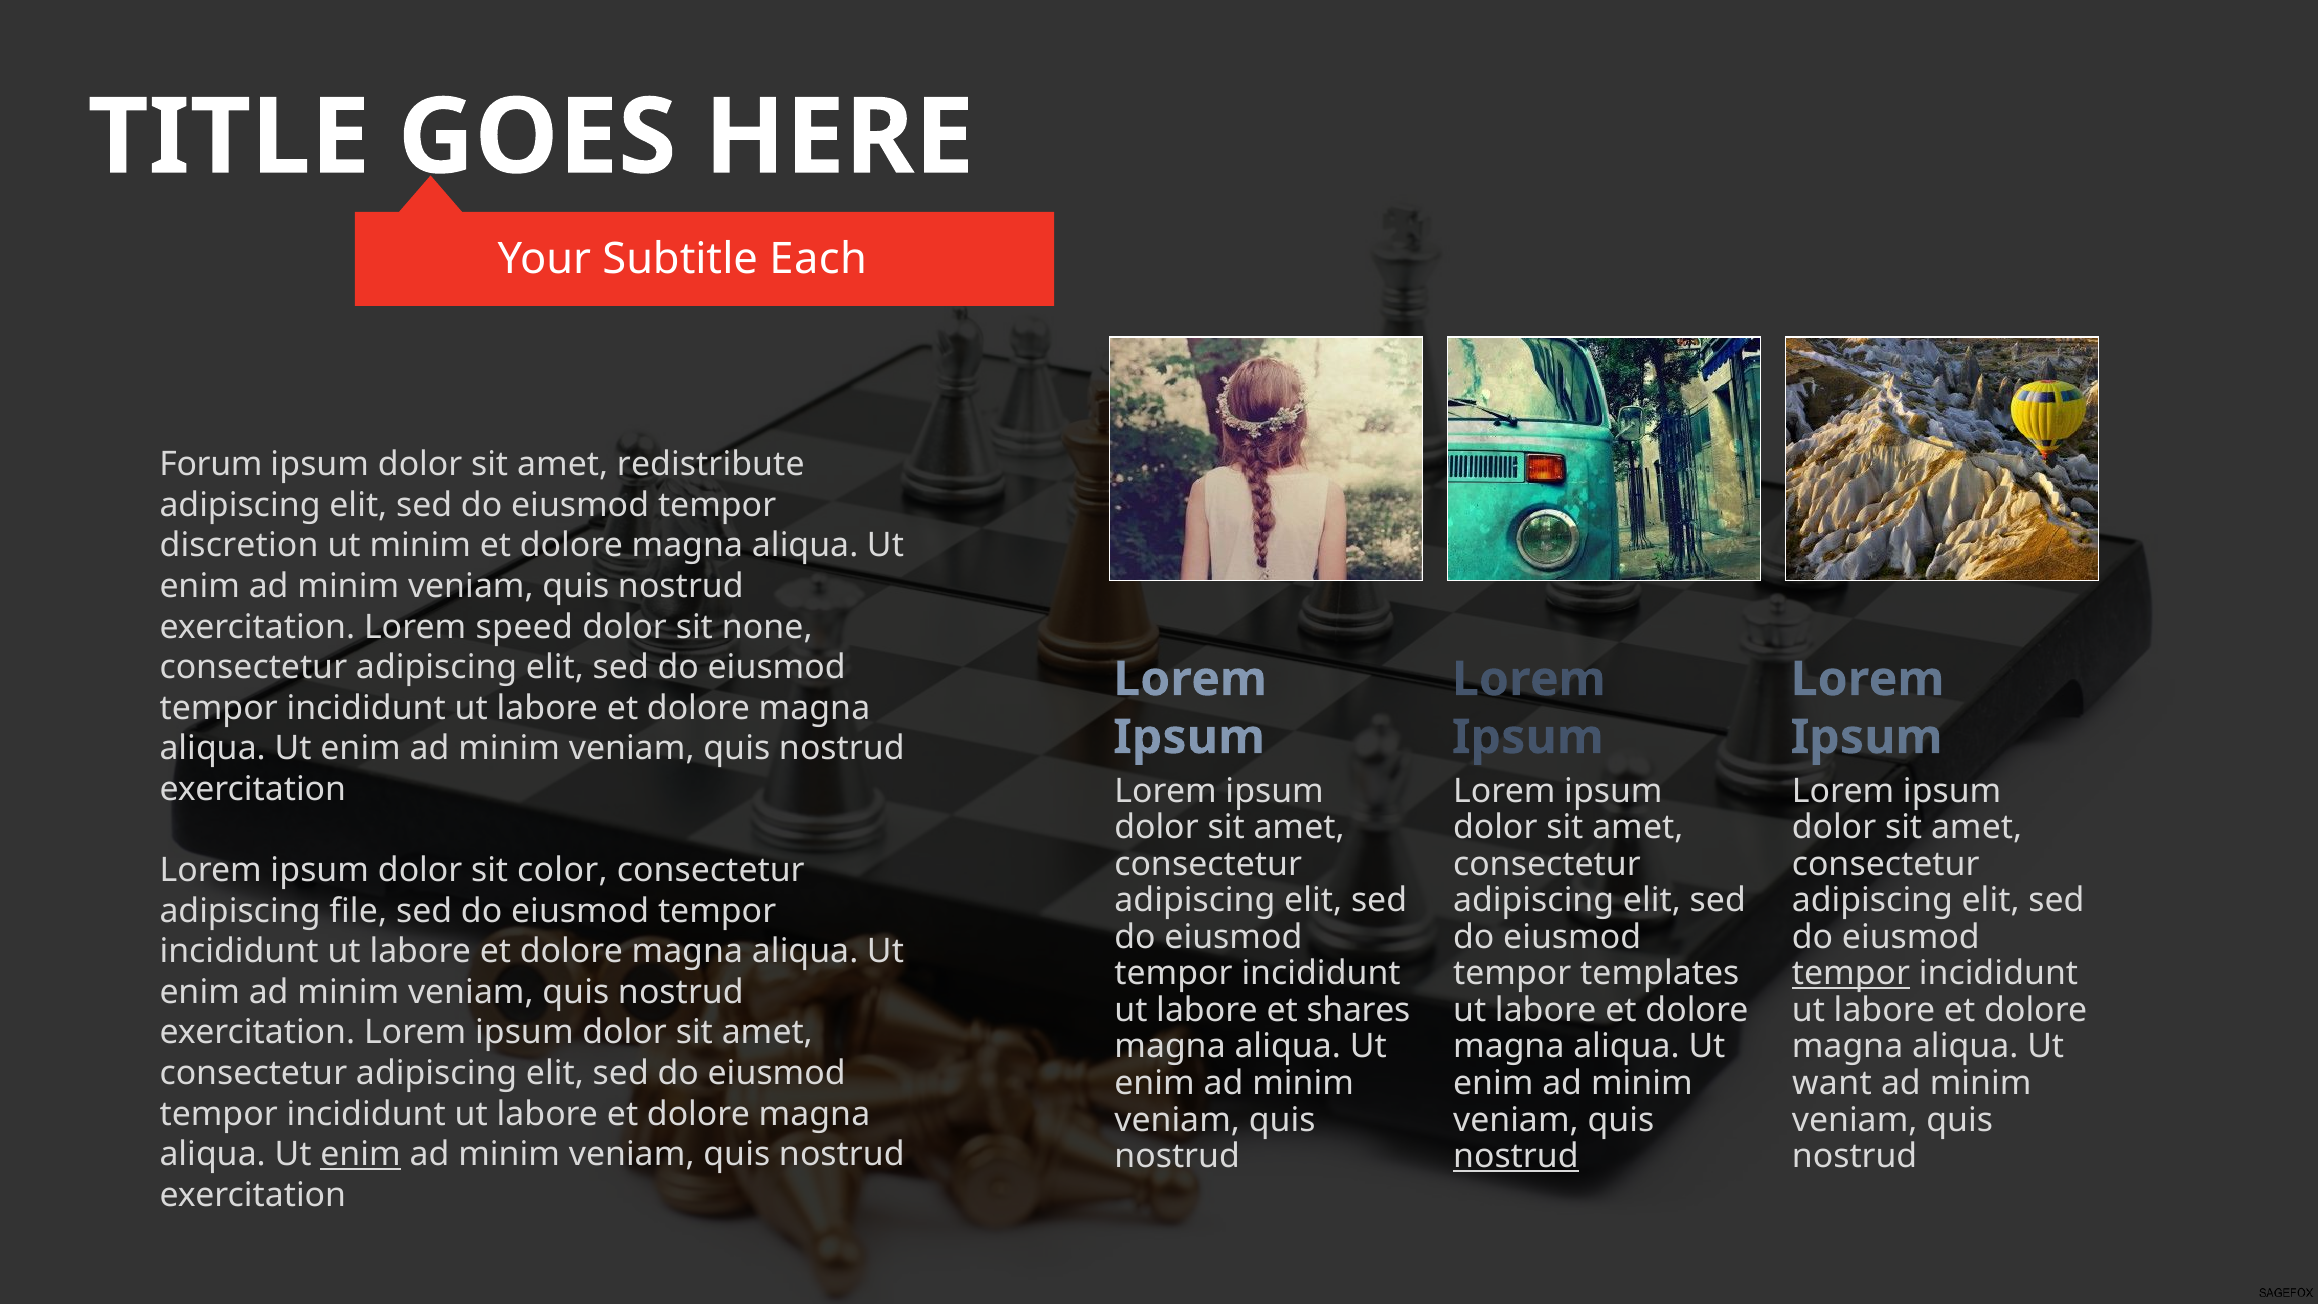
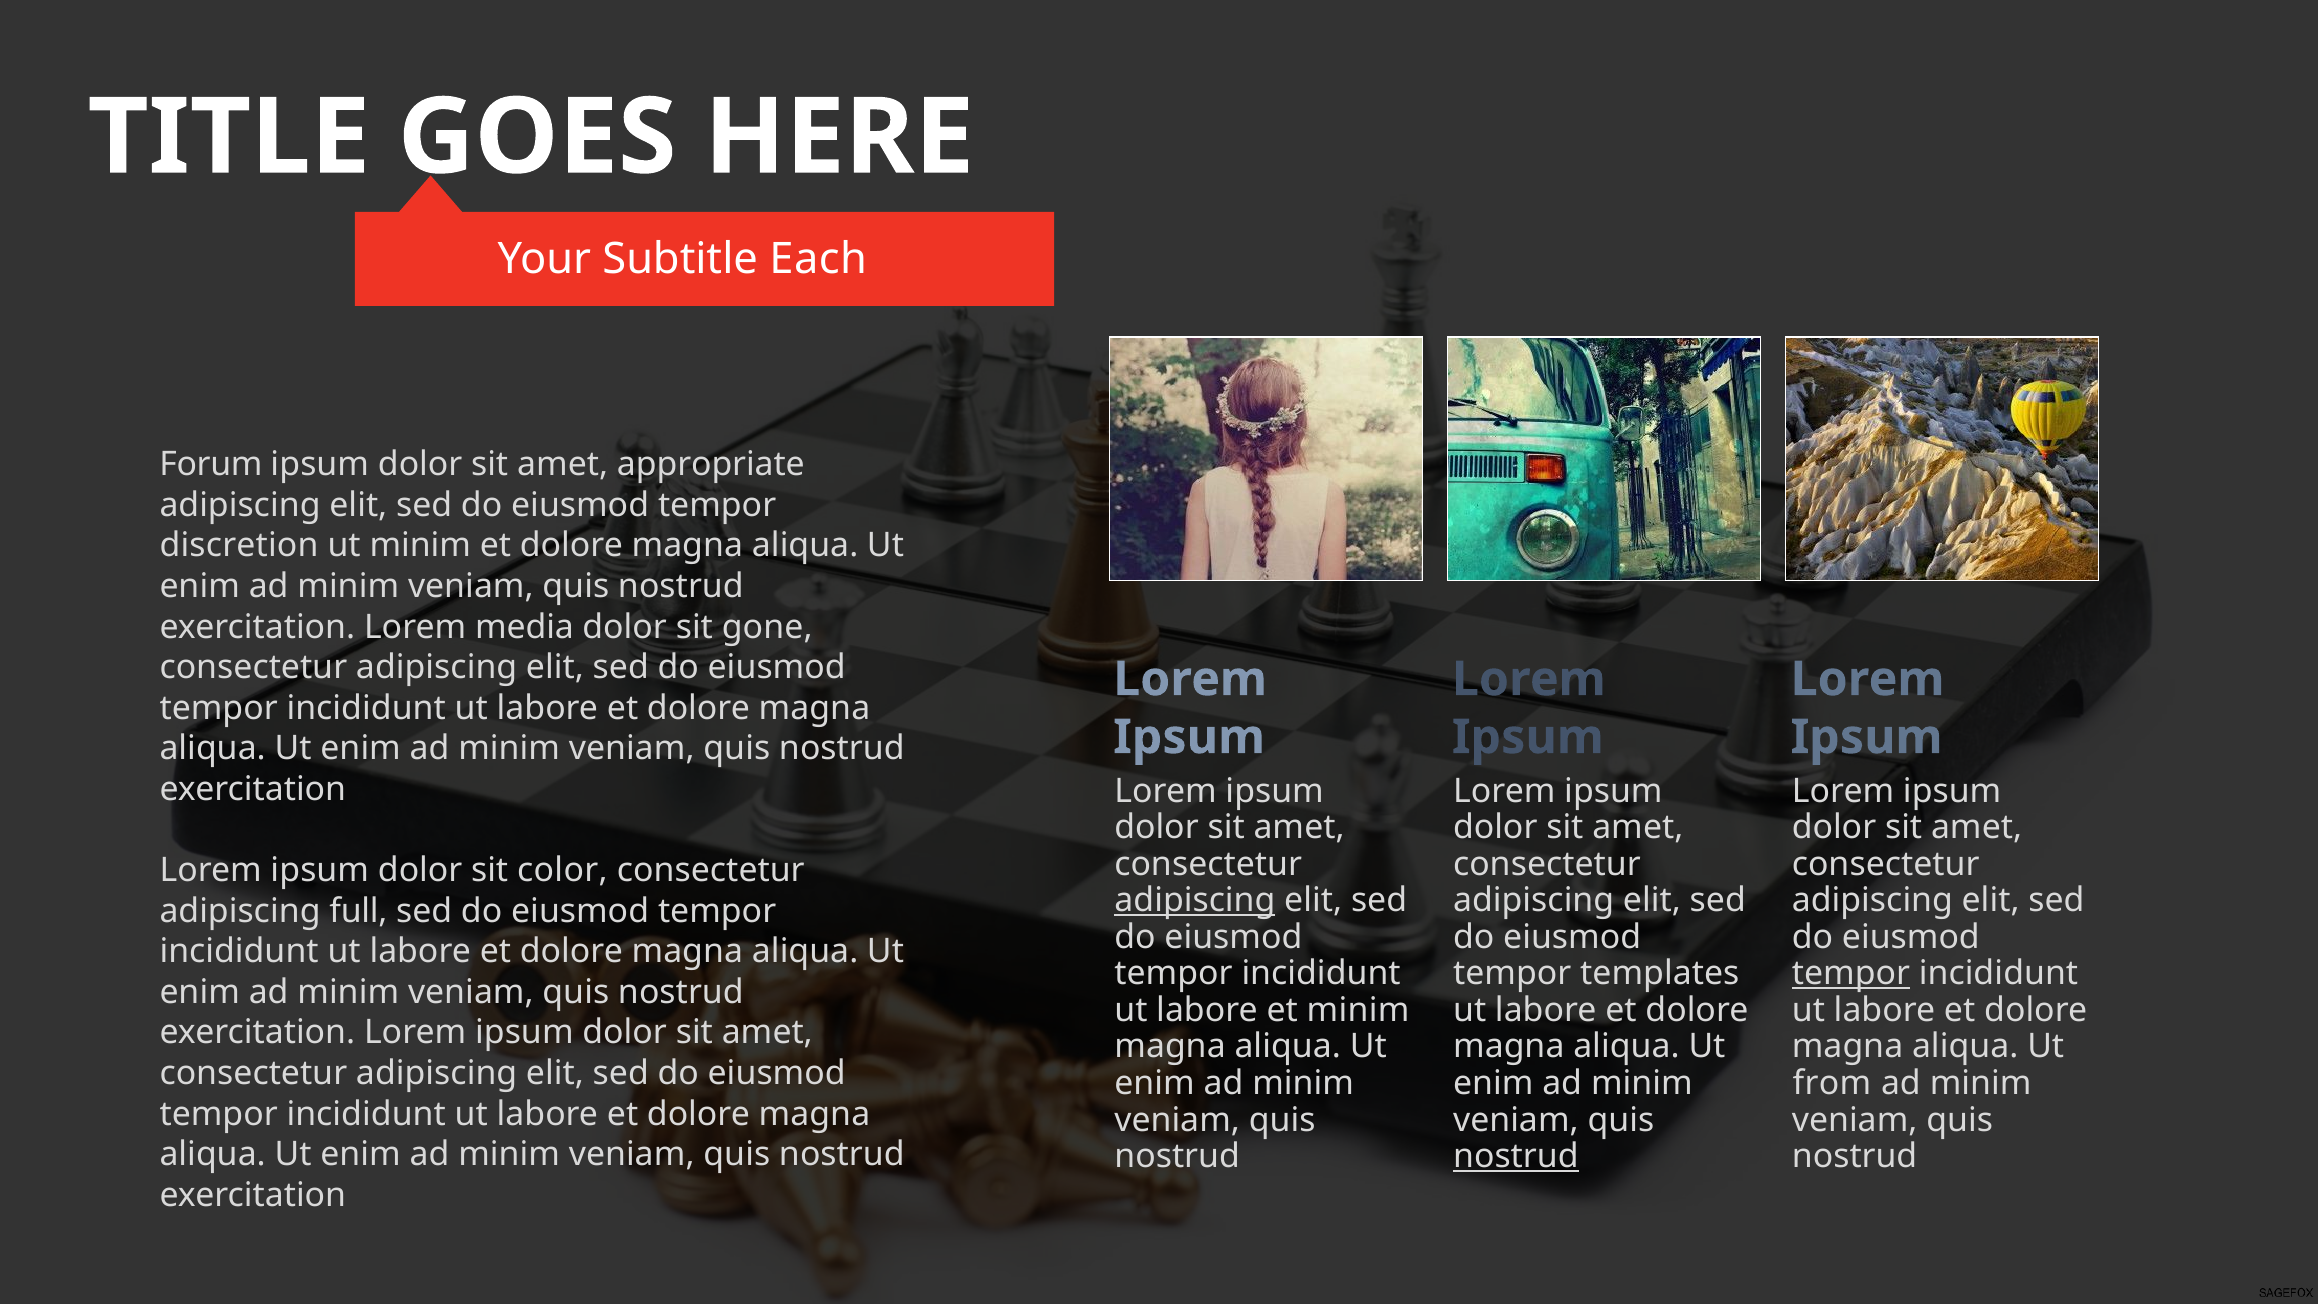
redistribute: redistribute -> appropriate
speed: speed -> media
none: none -> gone
adipiscing at (1195, 901) underline: none -> present
file: file -> full
et shares: shares -> minim
want: want -> from
enim at (361, 1154) underline: present -> none
